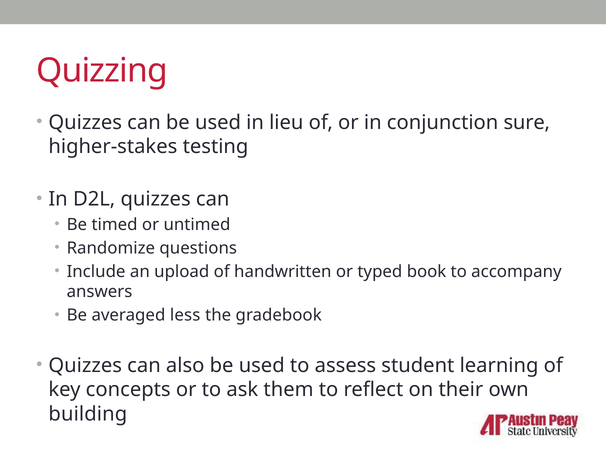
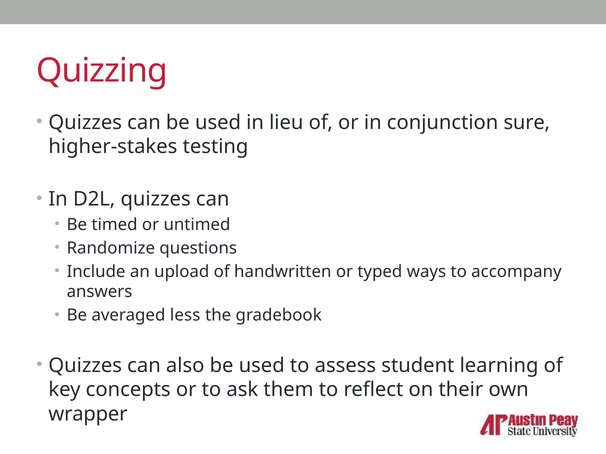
book: book -> ways
building: building -> wrapper
